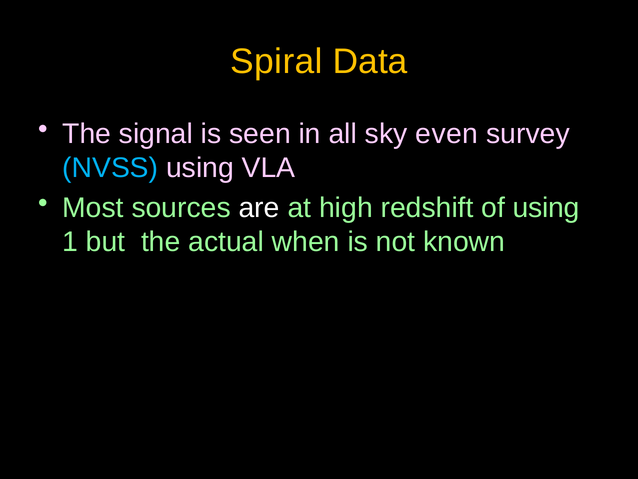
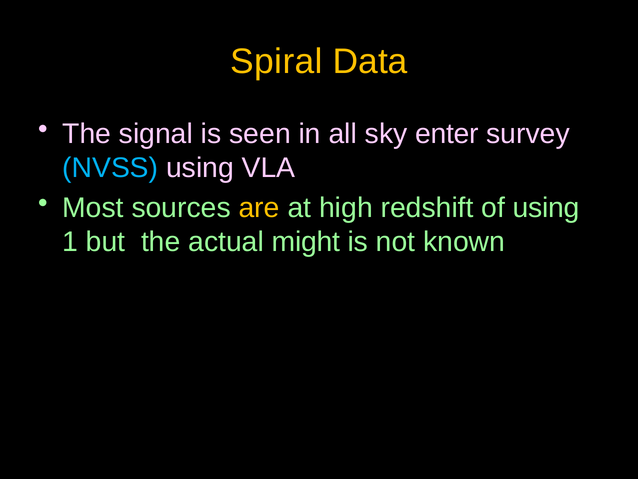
even: even -> enter
are colour: white -> yellow
when: when -> might
